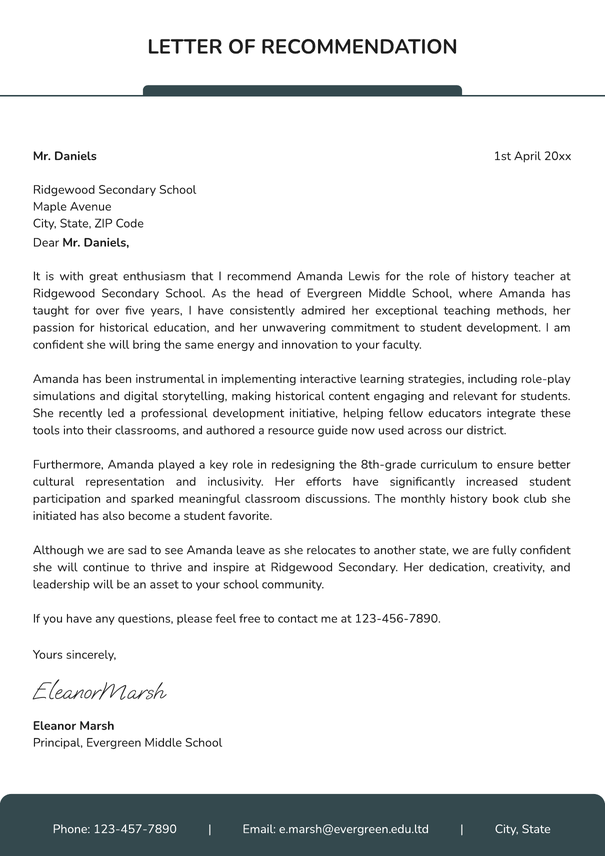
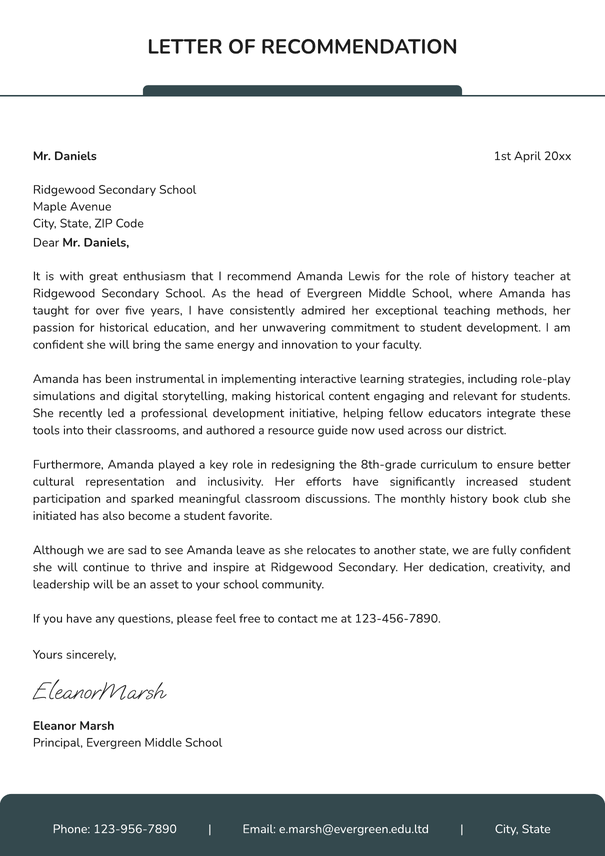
123-457-7890: 123-457-7890 -> 123-956-7890
